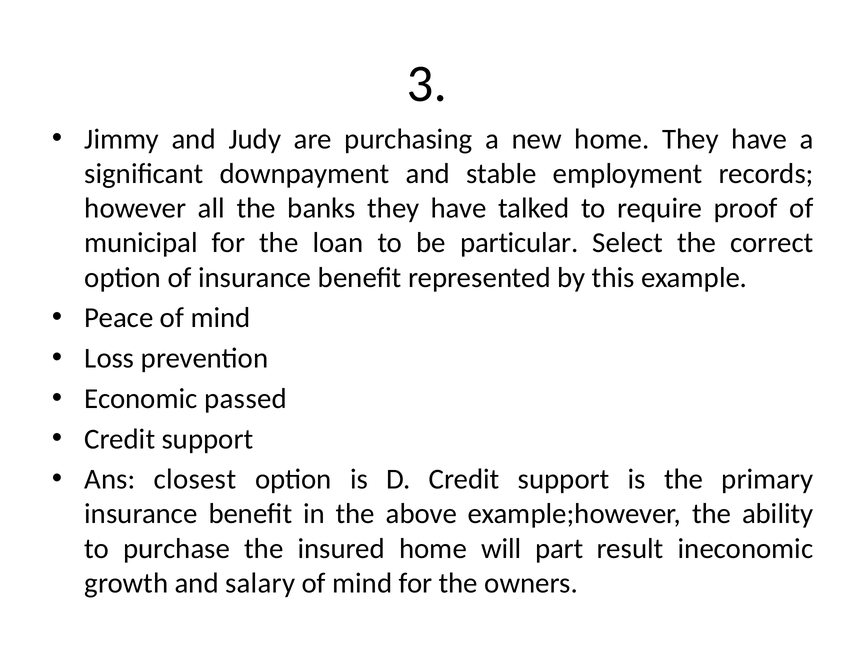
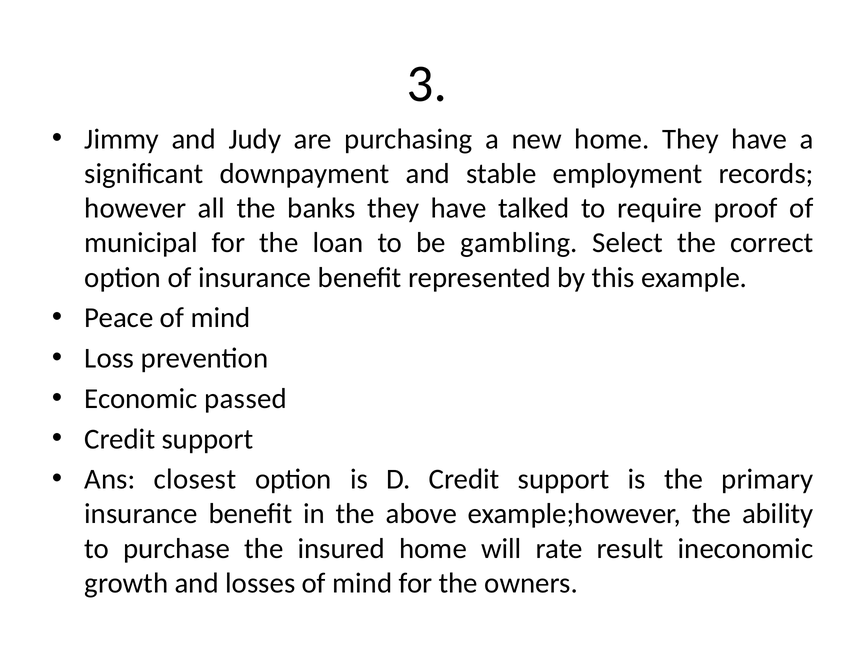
particular: particular -> gambling
part: part -> rate
salary: salary -> losses
